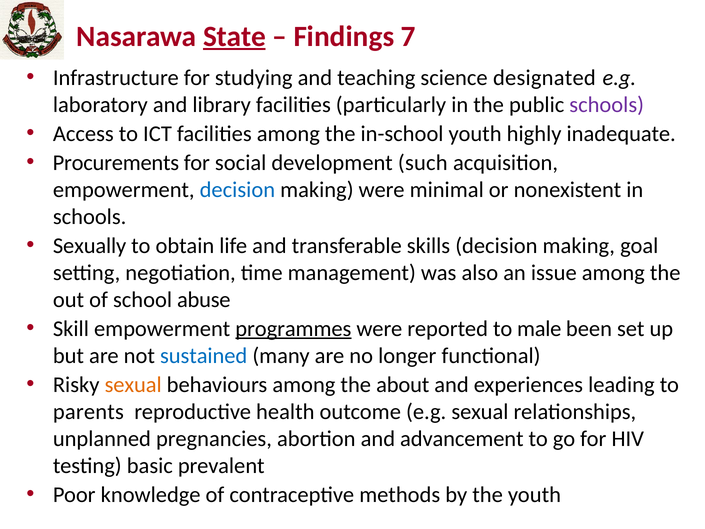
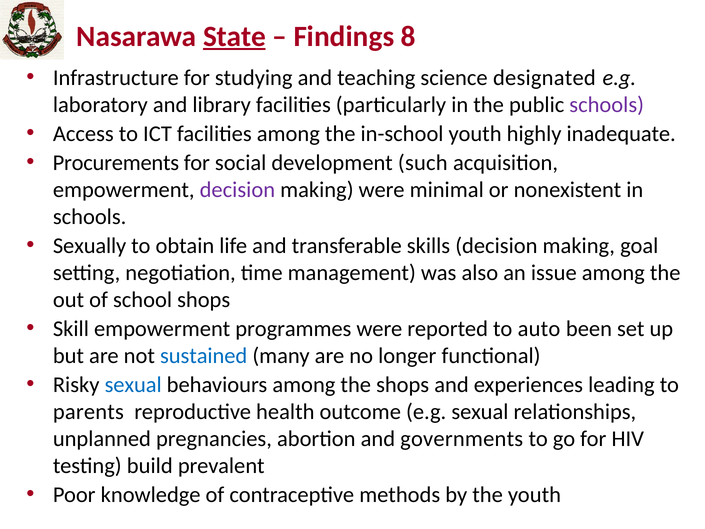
7: 7 -> 8
decision at (237, 190) colour: blue -> purple
school abuse: abuse -> shops
programmes underline: present -> none
male: male -> auto
sexual at (133, 384) colour: orange -> blue
the about: about -> shops
advancement: advancement -> governments
basic: basic -> build
